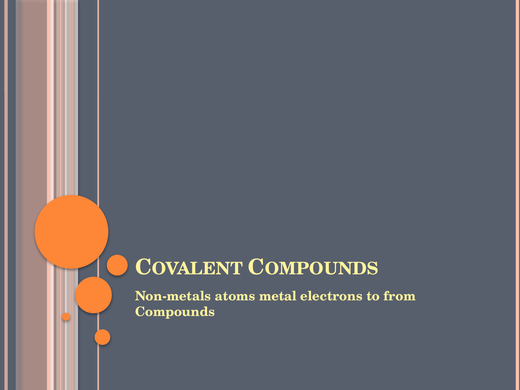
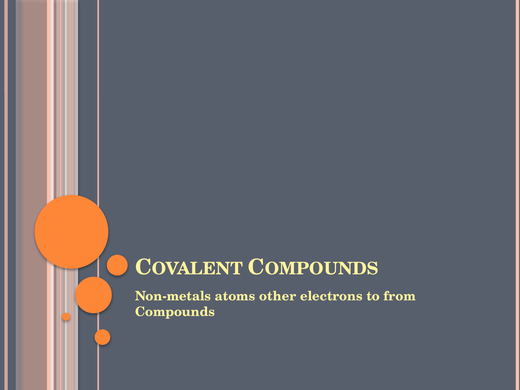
metal: metal -> other
